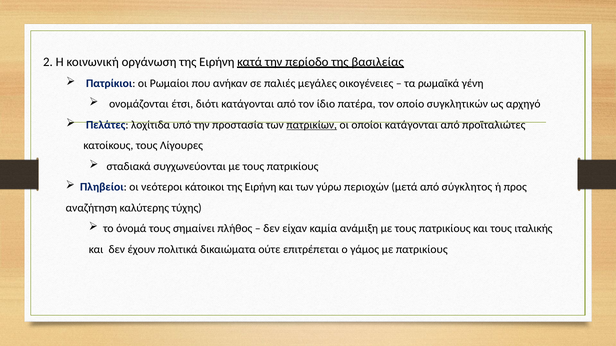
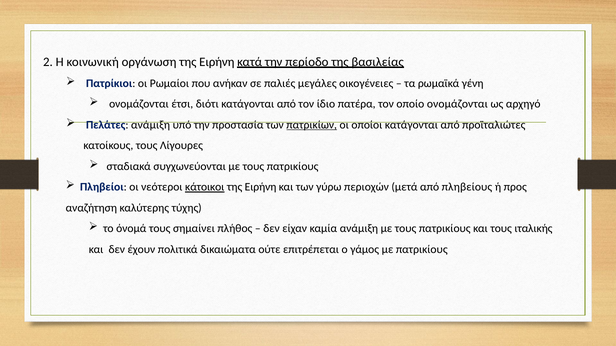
οποίο συγκλητικών: συγκλητικών -> ονομάζονται
Πελάτες λοχίτιδα: λοχίτιδα -> ανάμιξη
κάτοικοι underline: none -> present
σύγκλητος: σύγκλητος -> πληβείους
